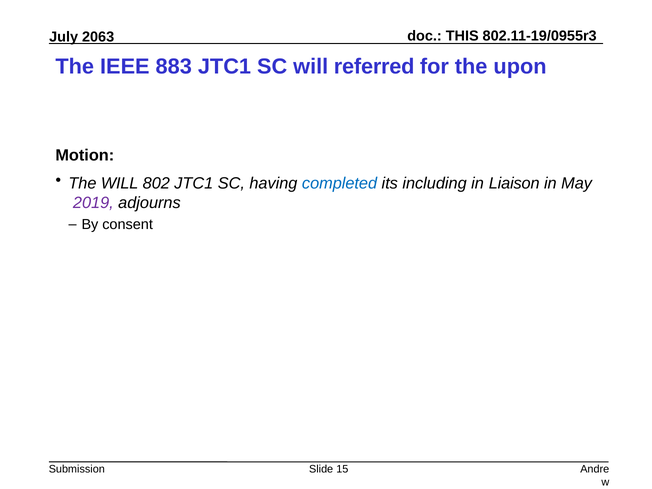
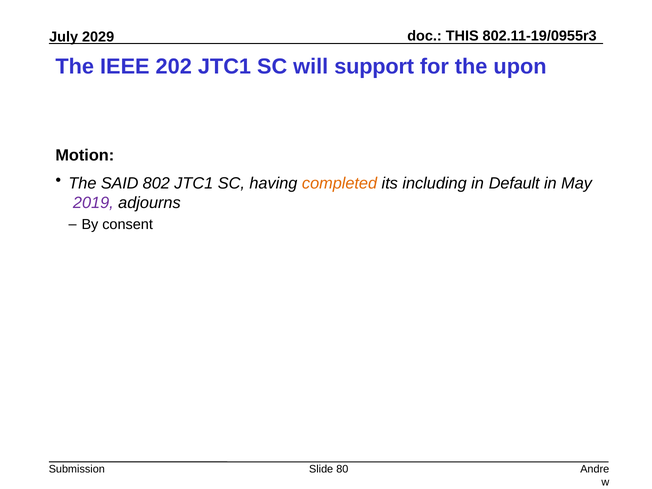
2063: 2063 -> 2029
883: 883 -> 202
referred: referred -> support
The WILL: WILL -> SAID
completed colour: blue -> orange
Liaison: Liaison -> Default
15: 15 -> 80
